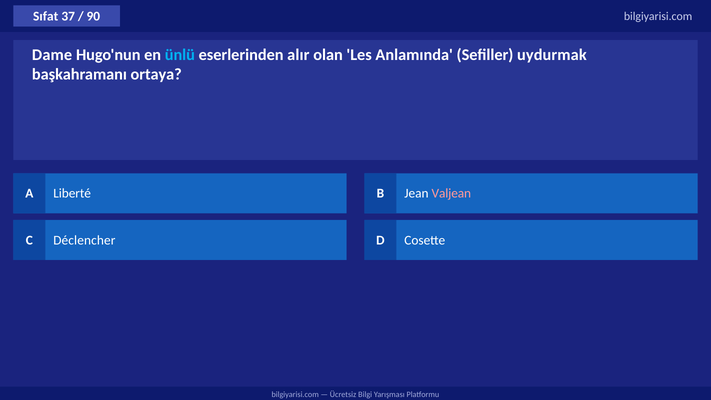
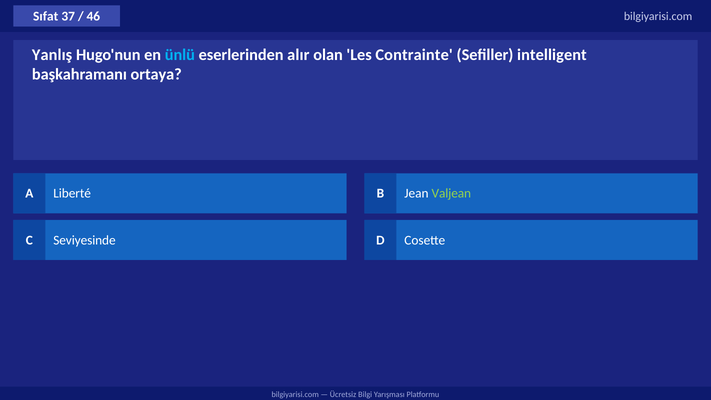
90: 90 -> 46
Dame: Dame -> Yanlış
Anlamında: Anlamında -> Contrainte
uydurmak: uydurmak -> intelligent
Valjean colour: pink -> light green
Déclencher: Déclencher -> Seviyesinde
